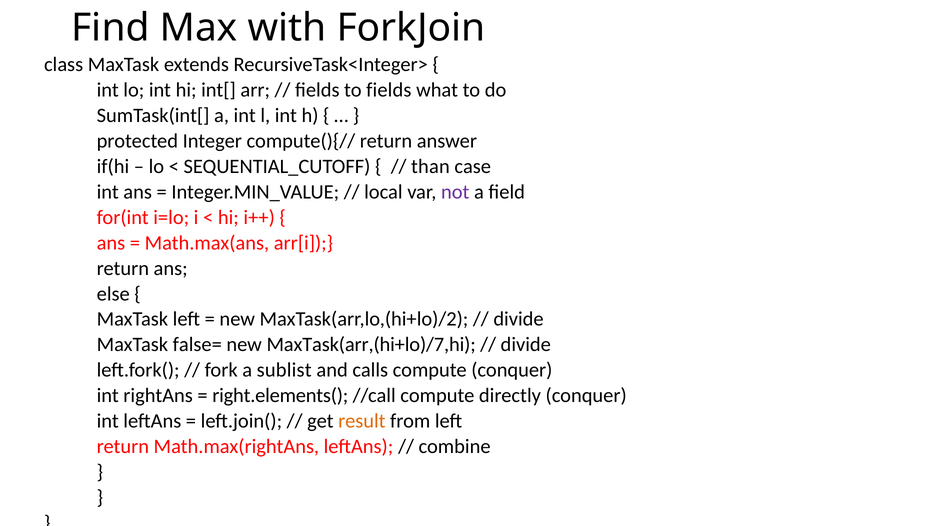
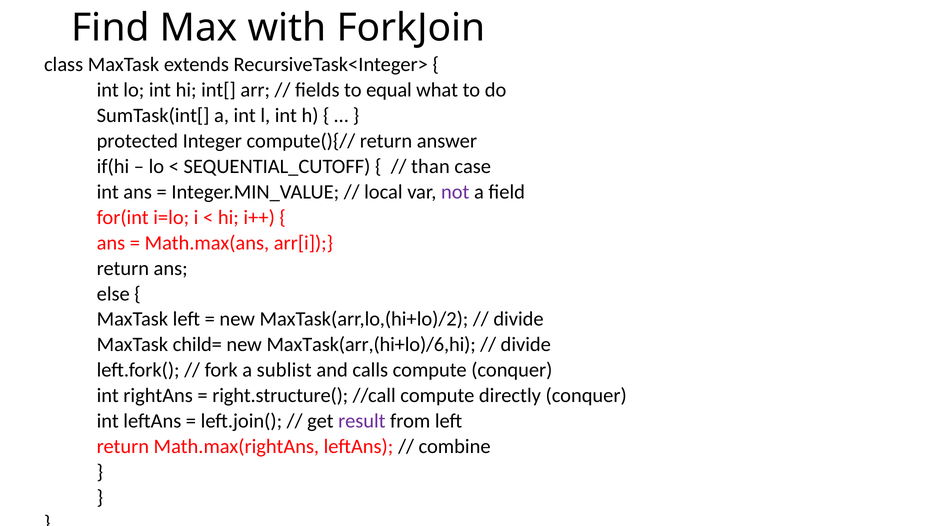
to fields: fields -> equal
false=: false= -> child=
MaxTask(arr,(hi+lo)/7,hi: MaxTask(arr,(hi+lo)/7,hi -> MaxTask(arr,(hi+lo)/6,hi
right.elements(: right.elements( -> right.structure(
result colour: orange -> purple
